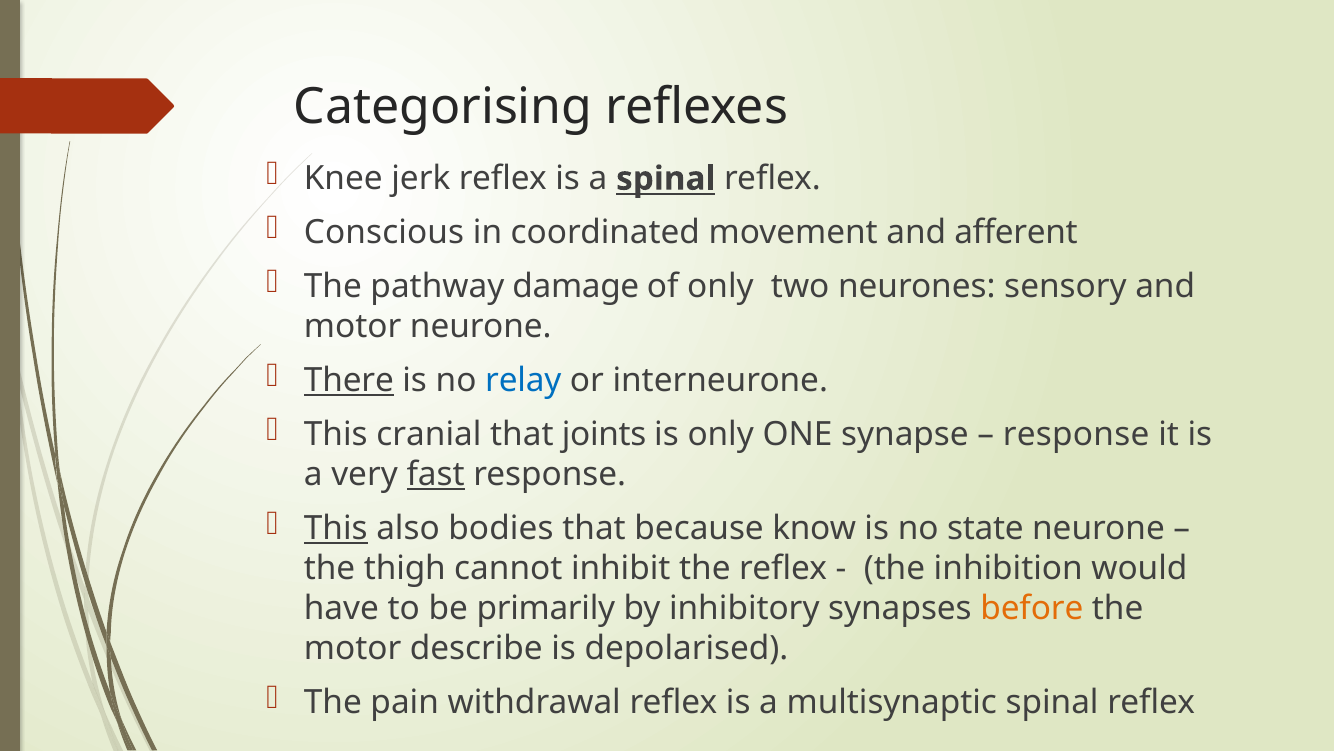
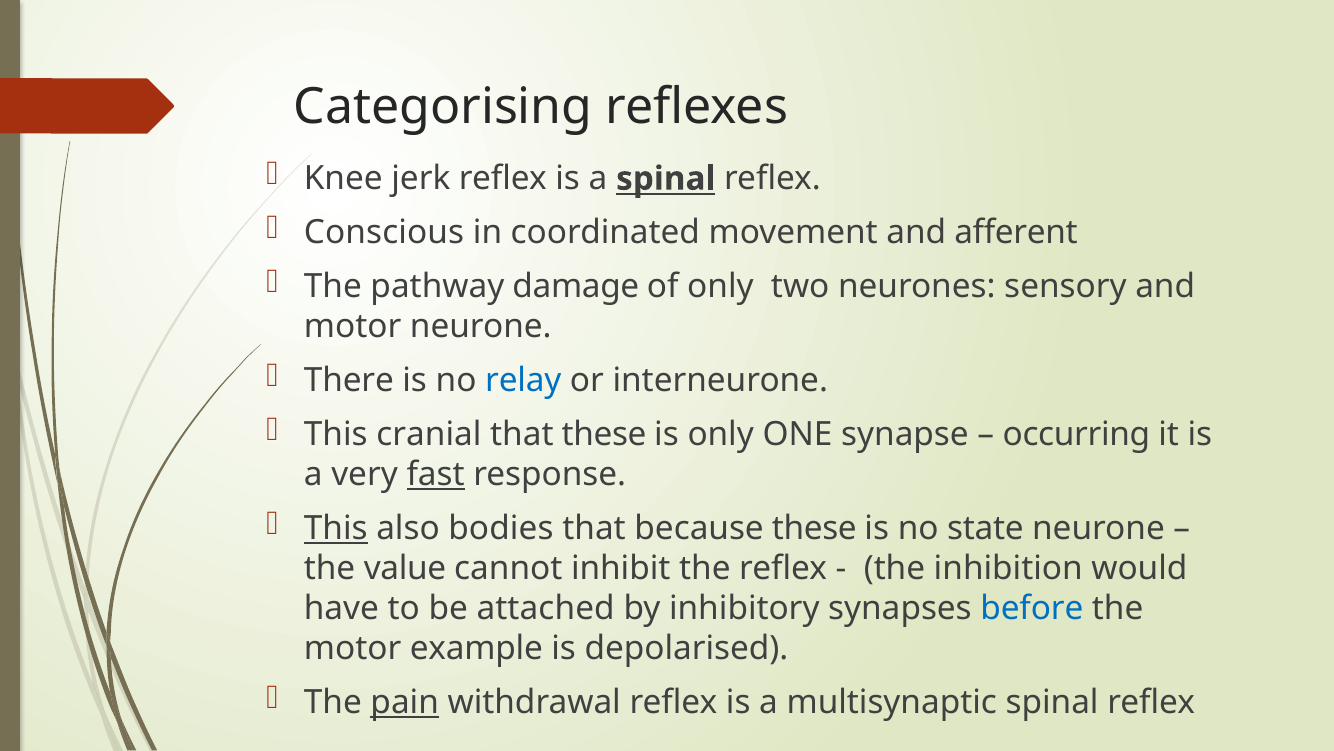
There underline: present -> none
that joints: joints -> these
response at (1076, 434): response -> occurring
because know: know -> these
thigh: thigh -> value
primarily: primarily -> attached
before colour: orange -> blue
describe: describe -> example
pain underline: none -> present
